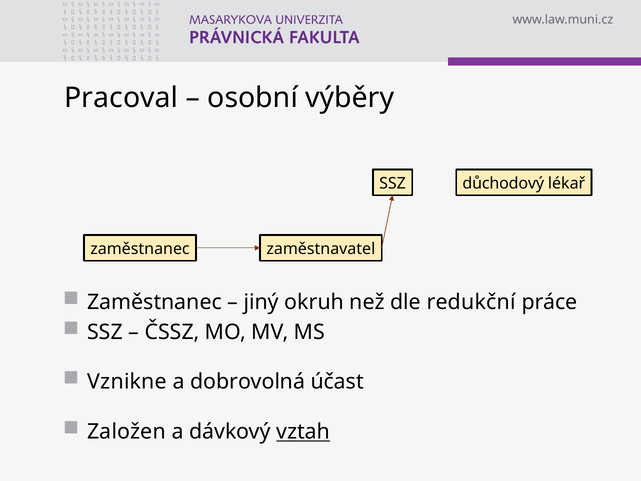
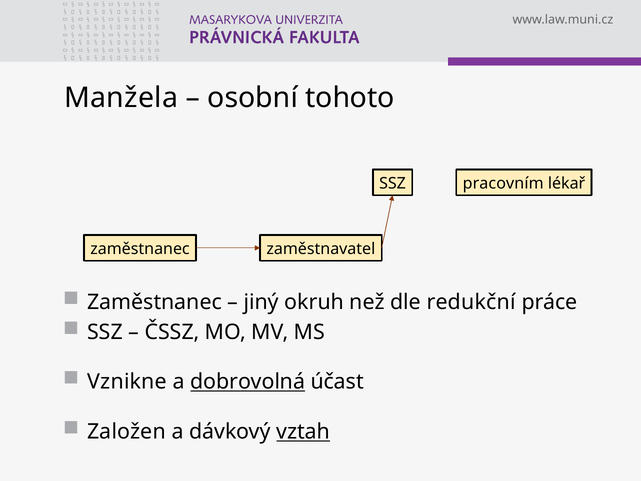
Pracoval: Pracoval -> Manžela
výběry: výběry -> tohoto
důchodový: důchodový -> pracovním
dobrovolná underline: none -> present
